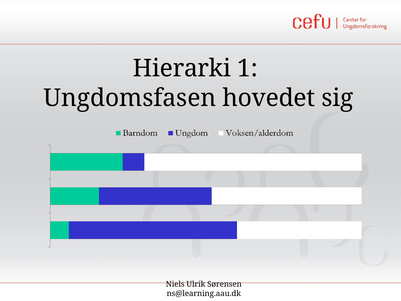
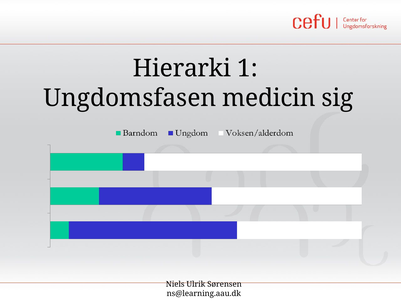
hovedet: hovedet -> medicin
